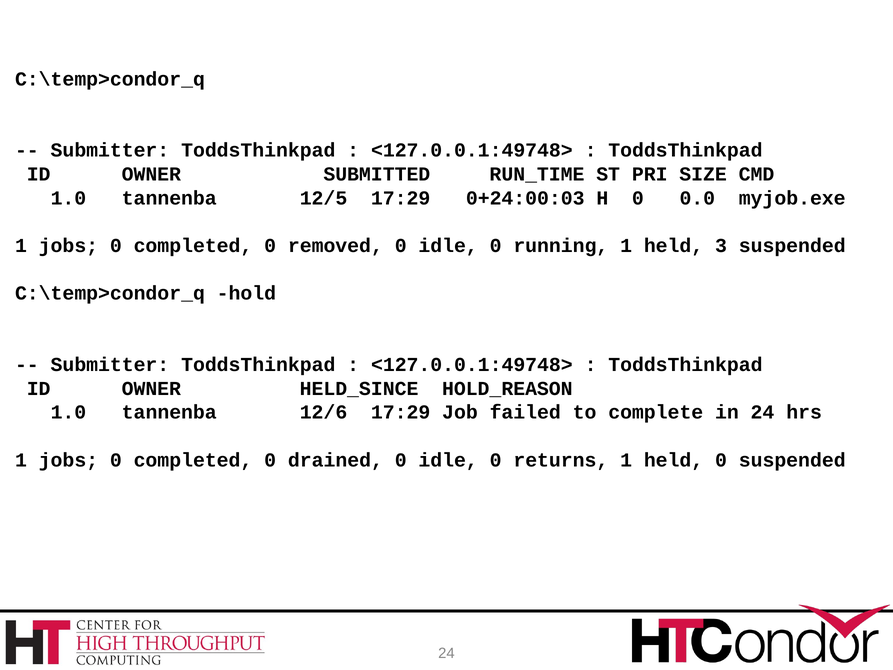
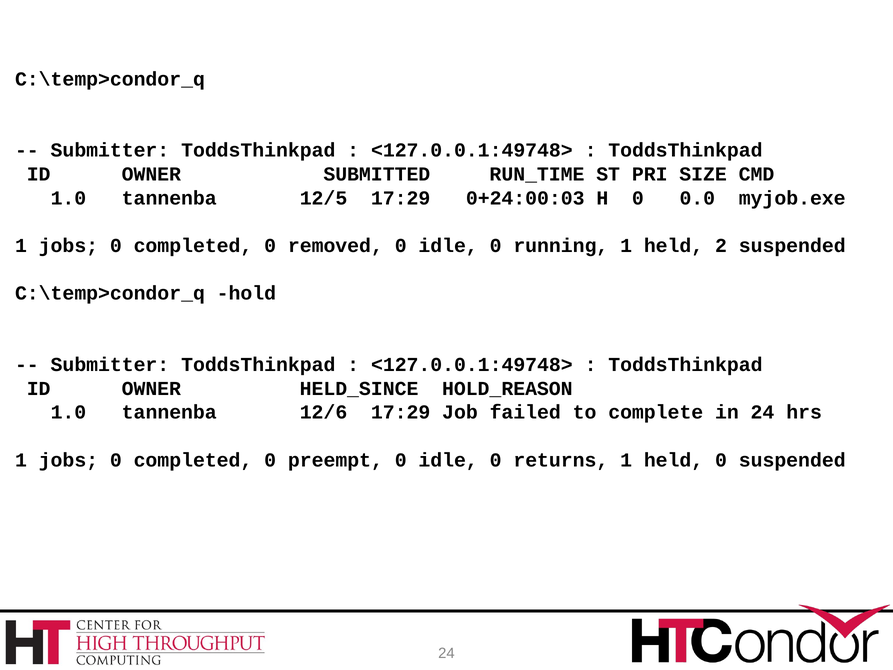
3: 3 -> 2
drained: drained -> preempt
